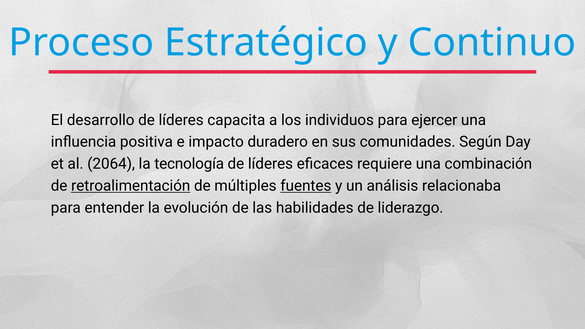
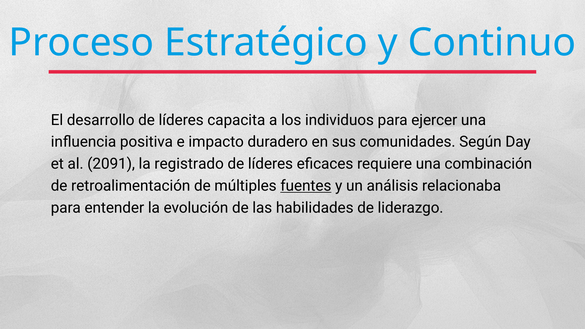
2064: 2064 -> 2091
tecnología: tecnología -> registrado
retroalimentación underline: present -> none
